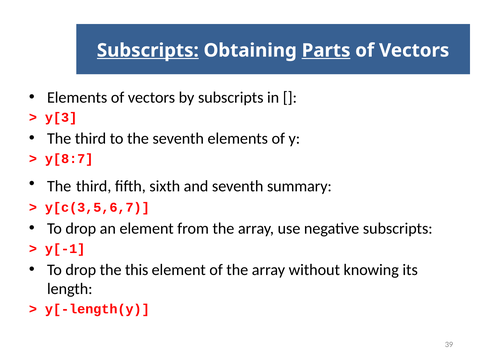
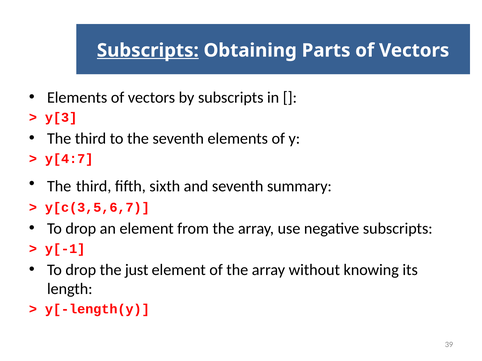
Parts underline: present -> none
y[8:7: y[8:7 -> y[4:7
this: this -> just
